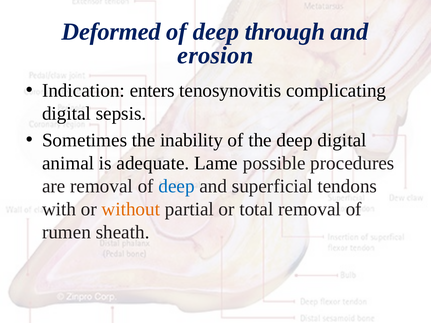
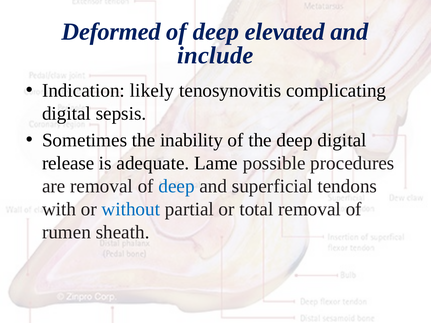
through: through -> elevated
erosion: erosion -> include
enters: enters -> likely
animal: animal -> release
without colour: orange -> blue
